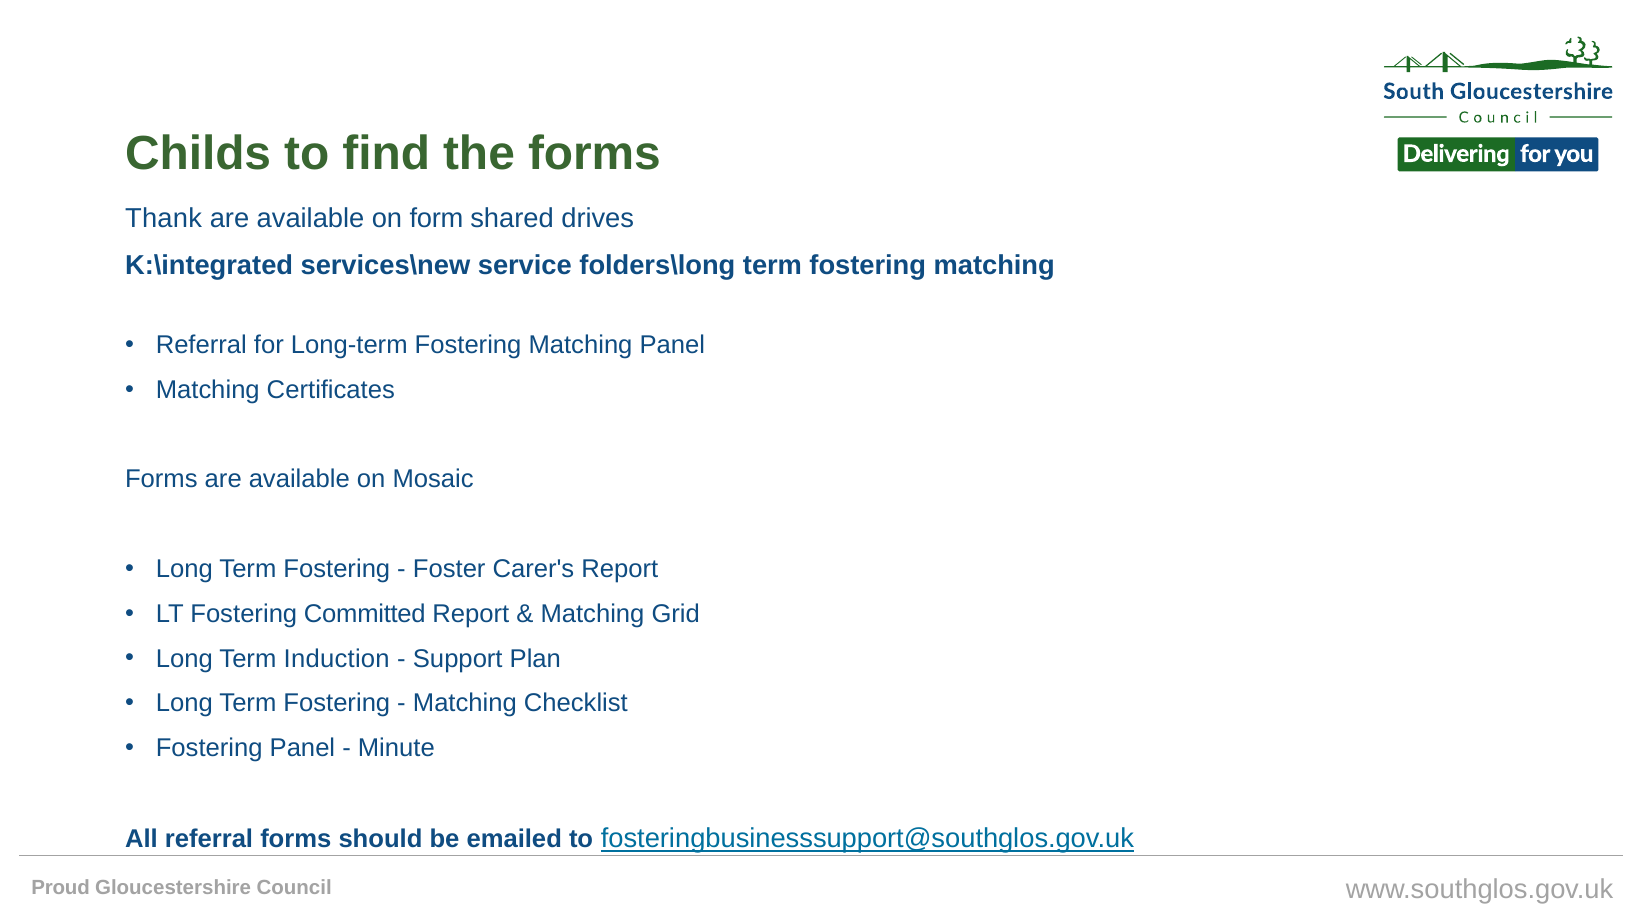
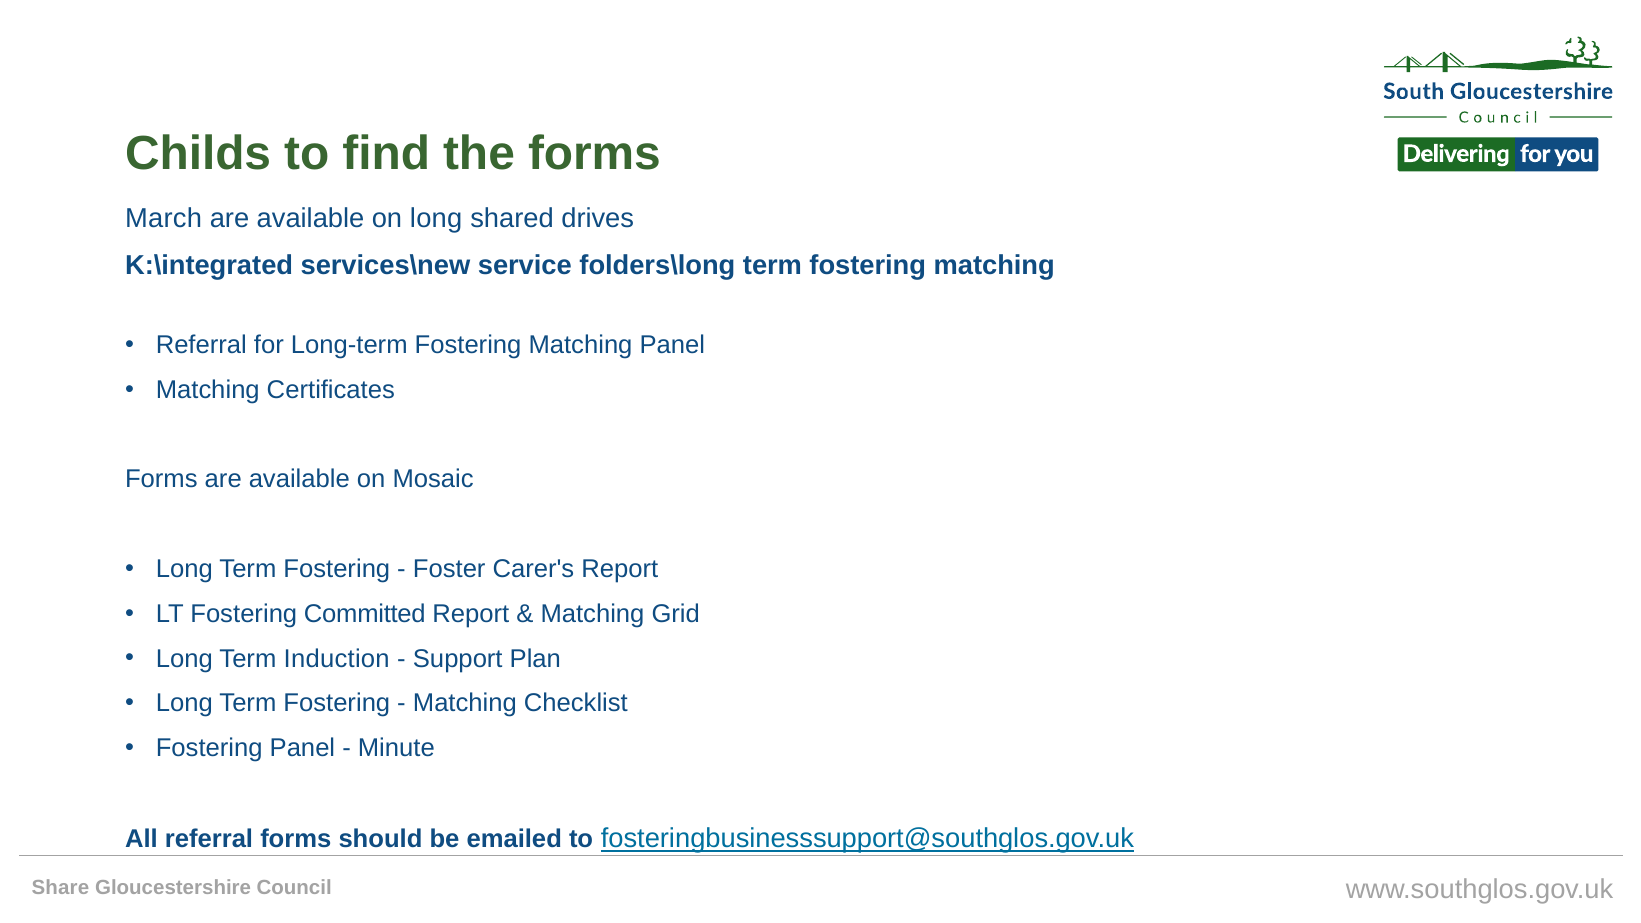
Thank: Thank -> March
on form: form -> long
Proud: Proud -> Share
